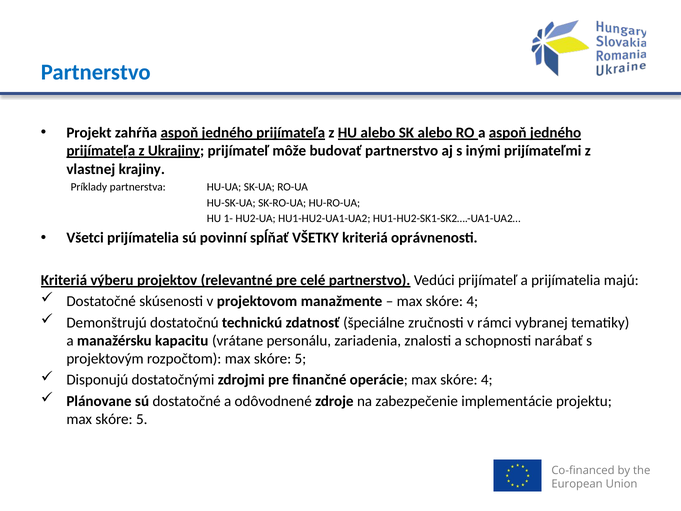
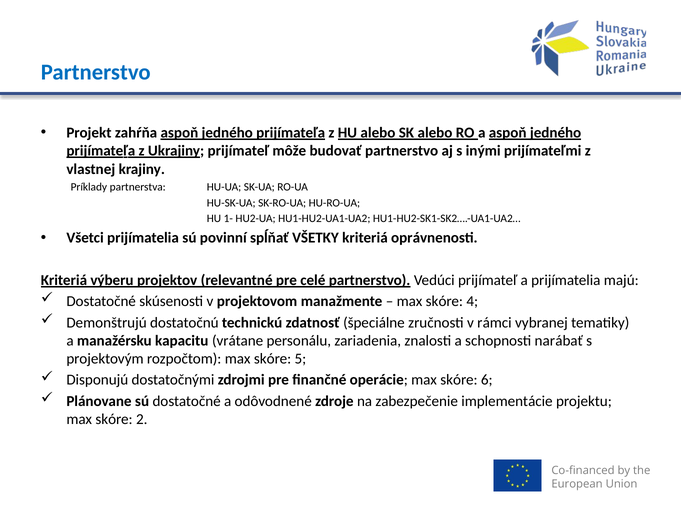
operácie max skóre 4: 4 -> 6
5 at (142, 419): 5 -> 2
